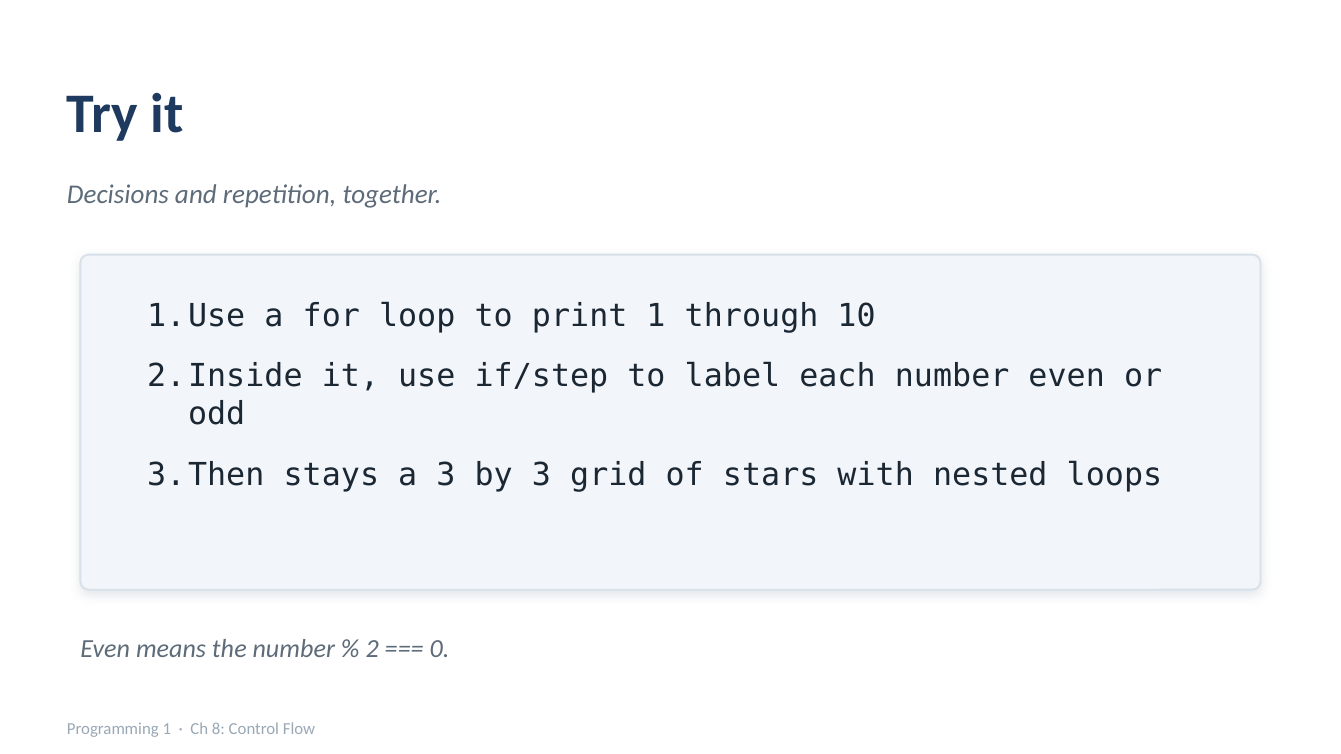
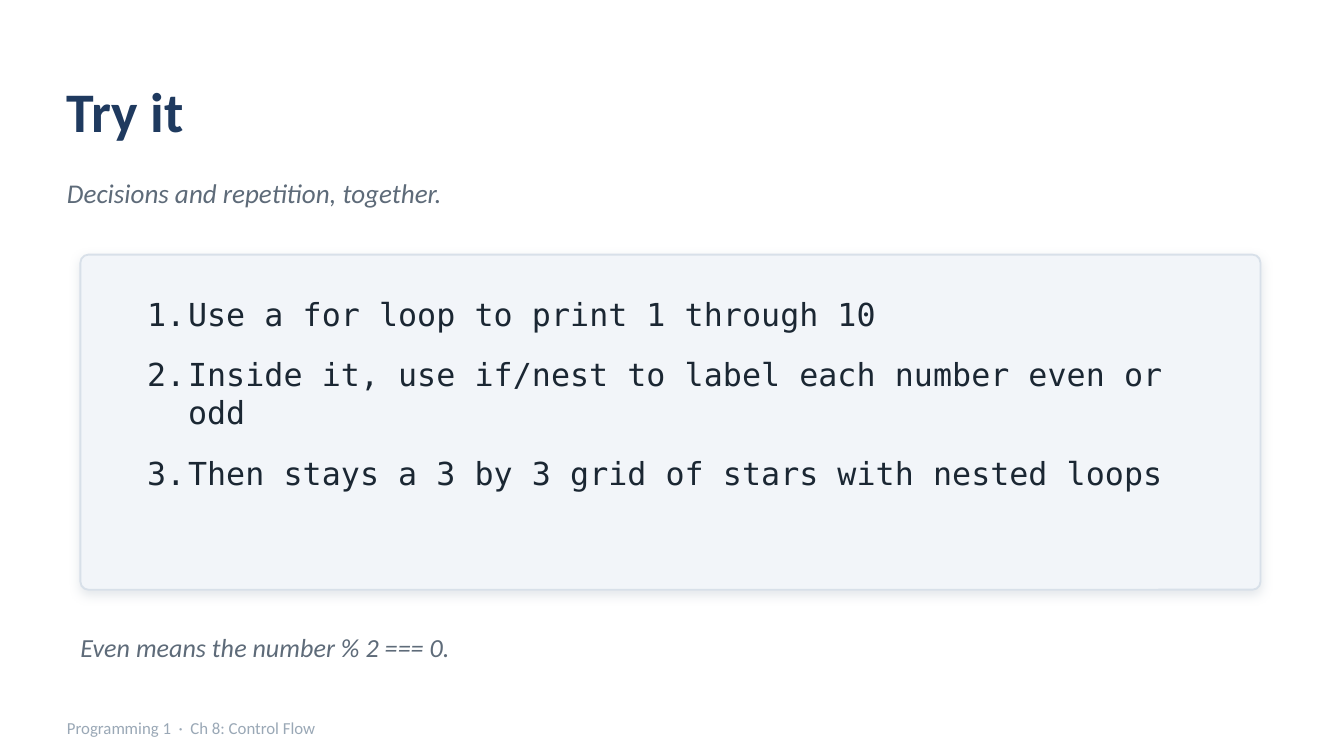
if/step: if/step -> if/nest
